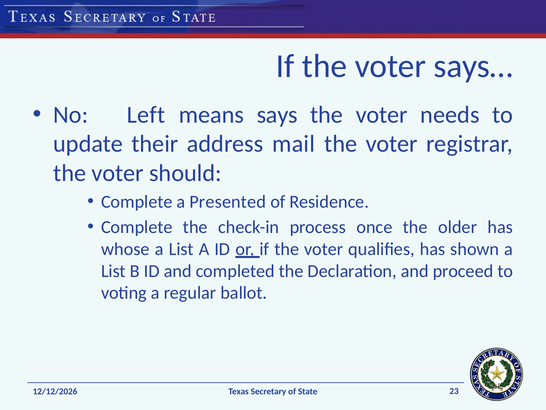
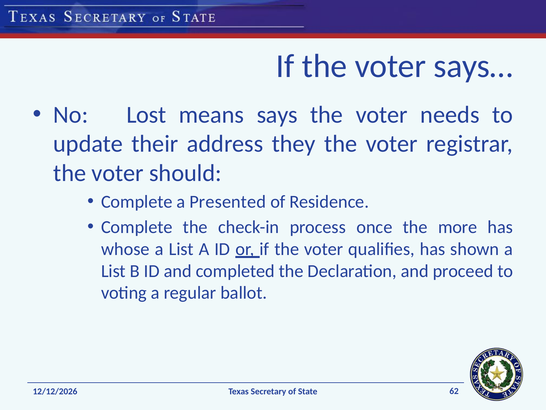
Left: Left -> Lost
mail: mail -> they
older: older -> more
23: 23 -> 62
